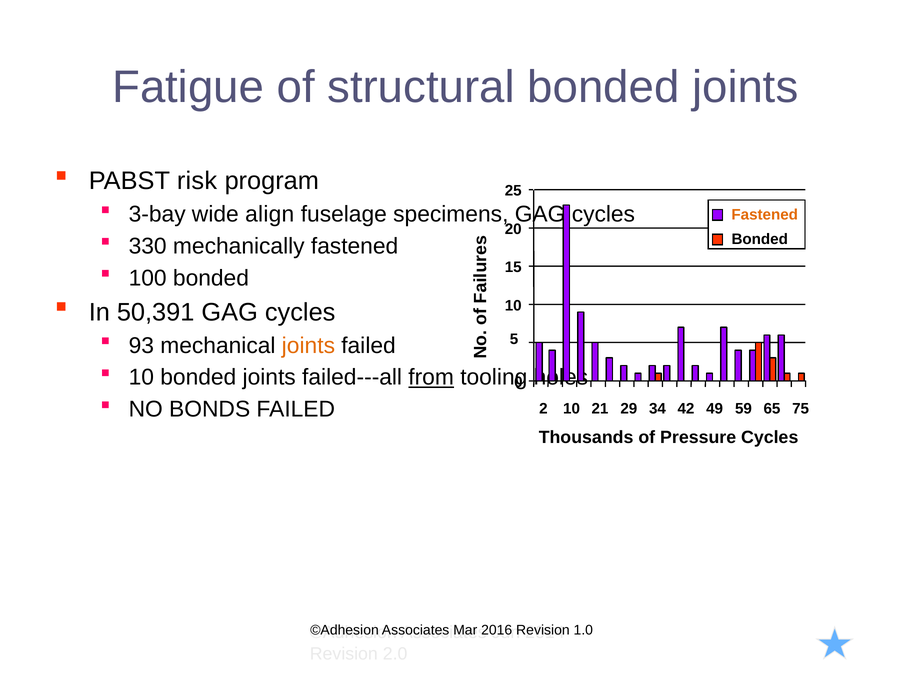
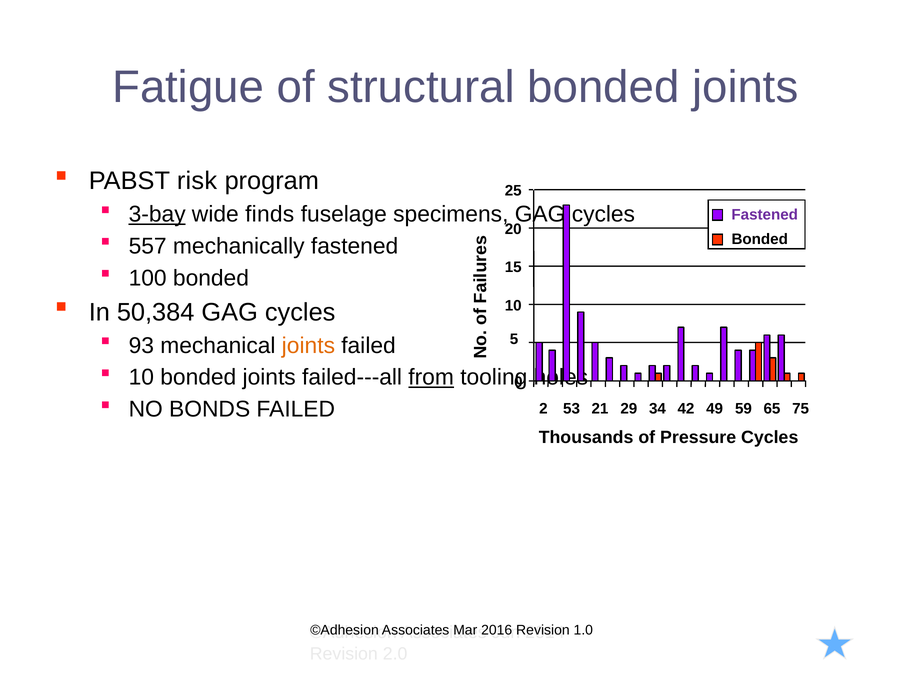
3-bay underline: none -> present
align: align -> finds
Fastened at (765, 215) colour: orange -> purple
330: 330 -> 557
50,391: 50,391 -> 50,384
2 10: 10 -> 53
